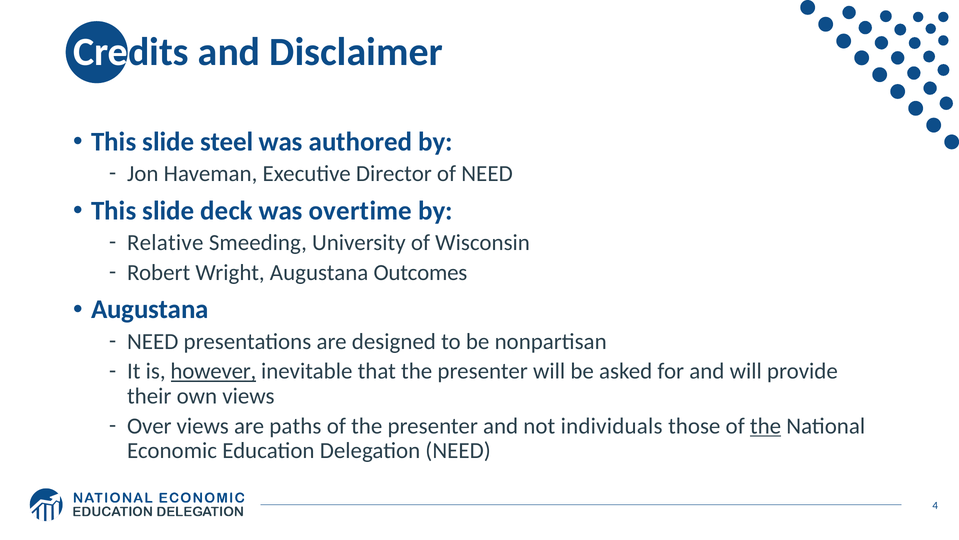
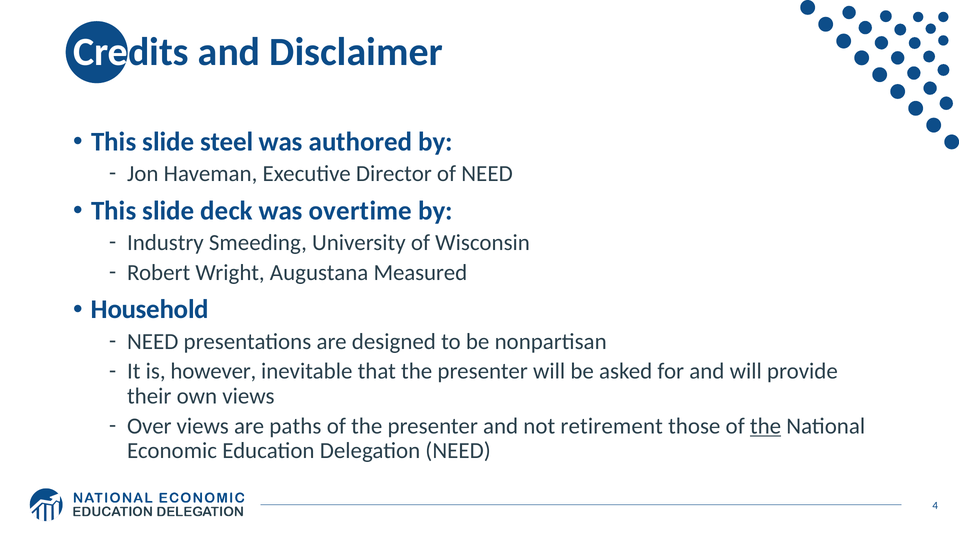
Relative: Relative -> Industry
Outcomes: Outcomes -> Measured
Augustana at (150, 309): Augustana -> Household
however underline: present -> none
individuals: individuals -> retirement
